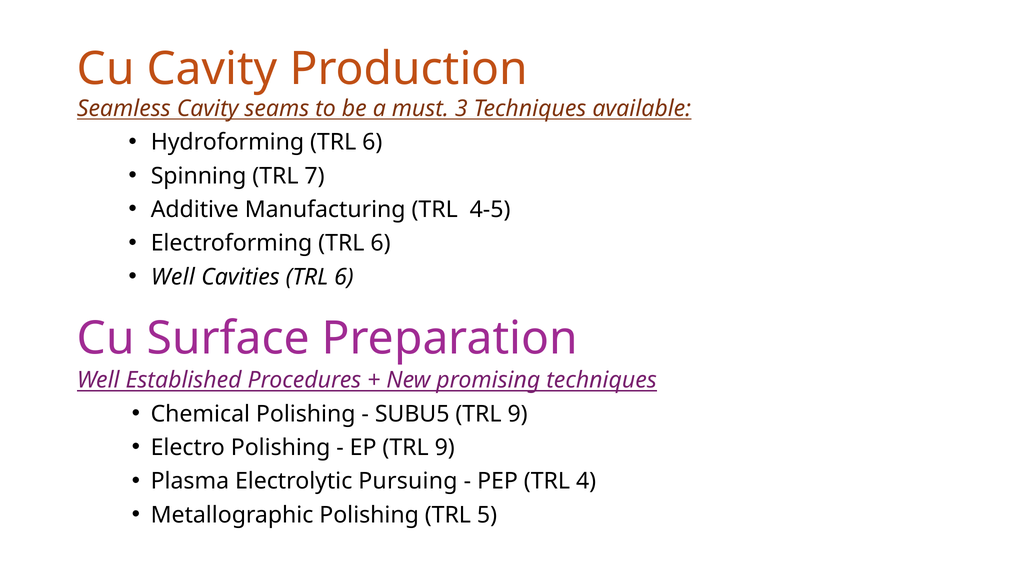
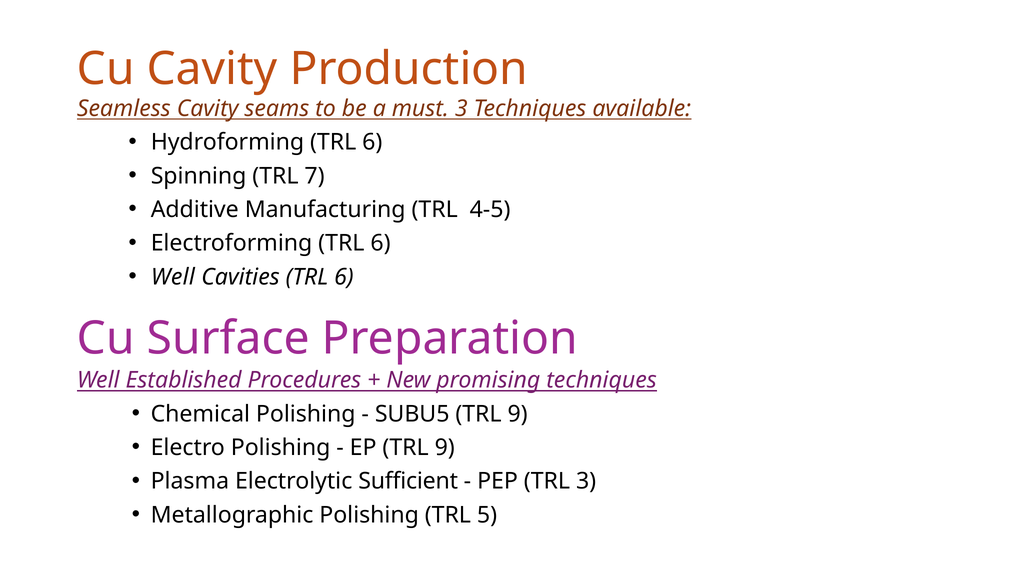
Pursuing: Pursuing -> Sufficient
TRL 4: 4 -> 3
